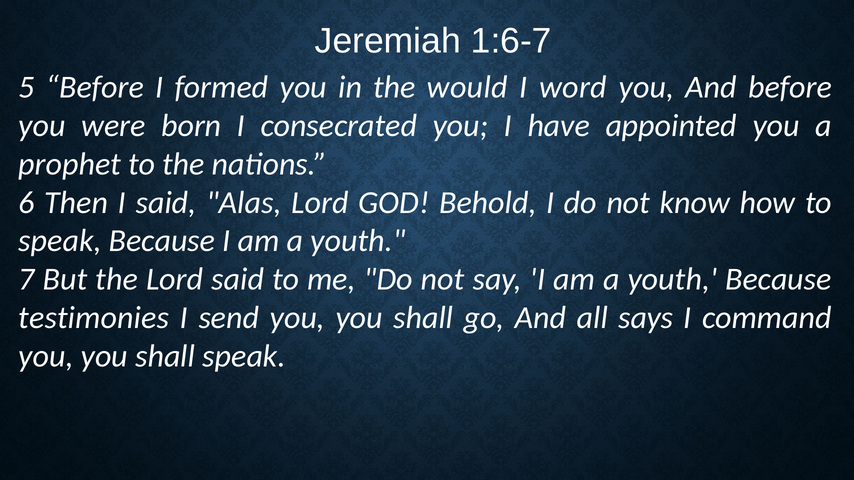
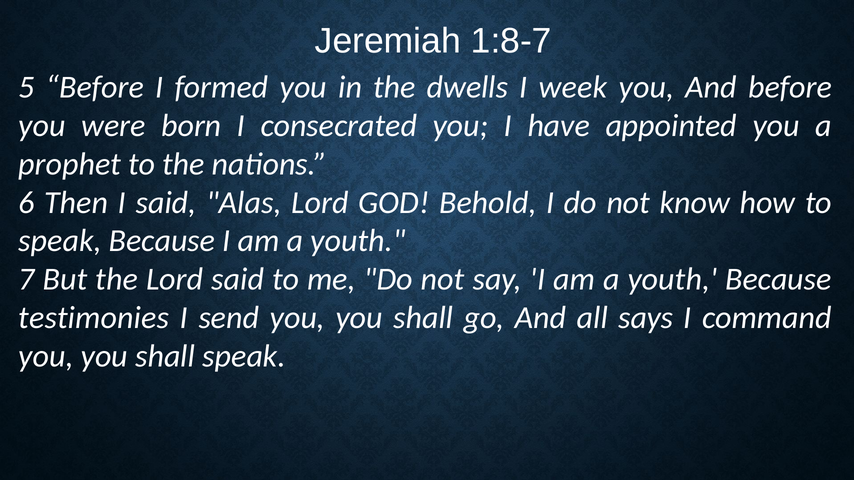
1:6-7: 1:6-7 -> 1:8-7
would: would -> dwells
word: word -> week
